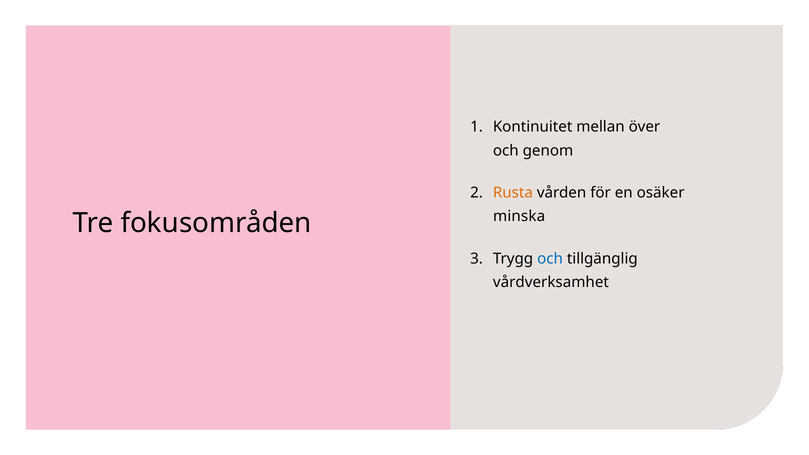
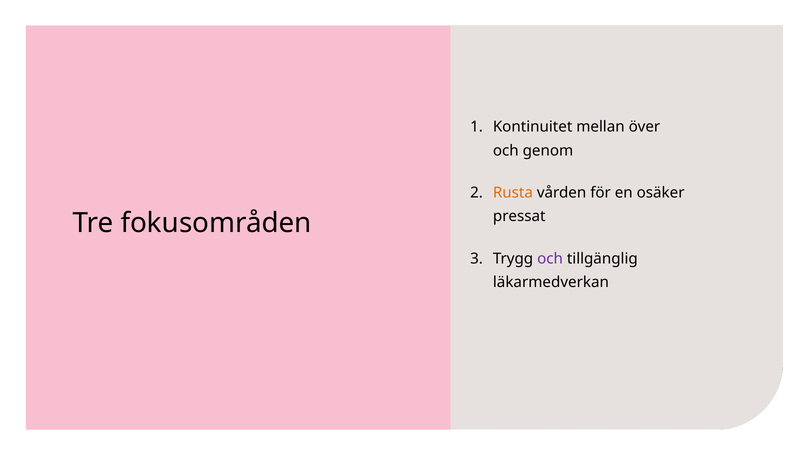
minska: minska -> pressat
och at (550, 259) colour: blue -> purple
vårdverksamhet: vårdverksamhet -> läkarmedverkan
